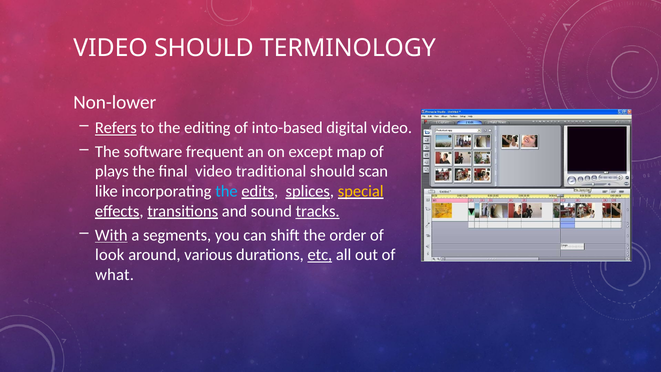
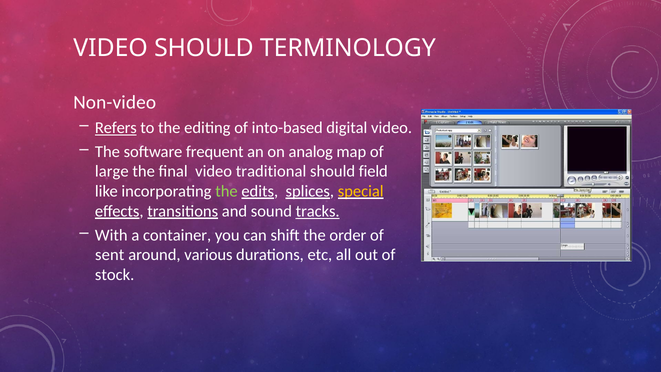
Non-lower: Non-lower -> Non-video
except: except -> analog
plays: plays -> large
scan: scan -> field
the at (226, 191) colour: light blue -> light green
With underline: present -> none
segments: segments -> container
look: look -> sent
etc underline: present -> none
what: what -> stock
